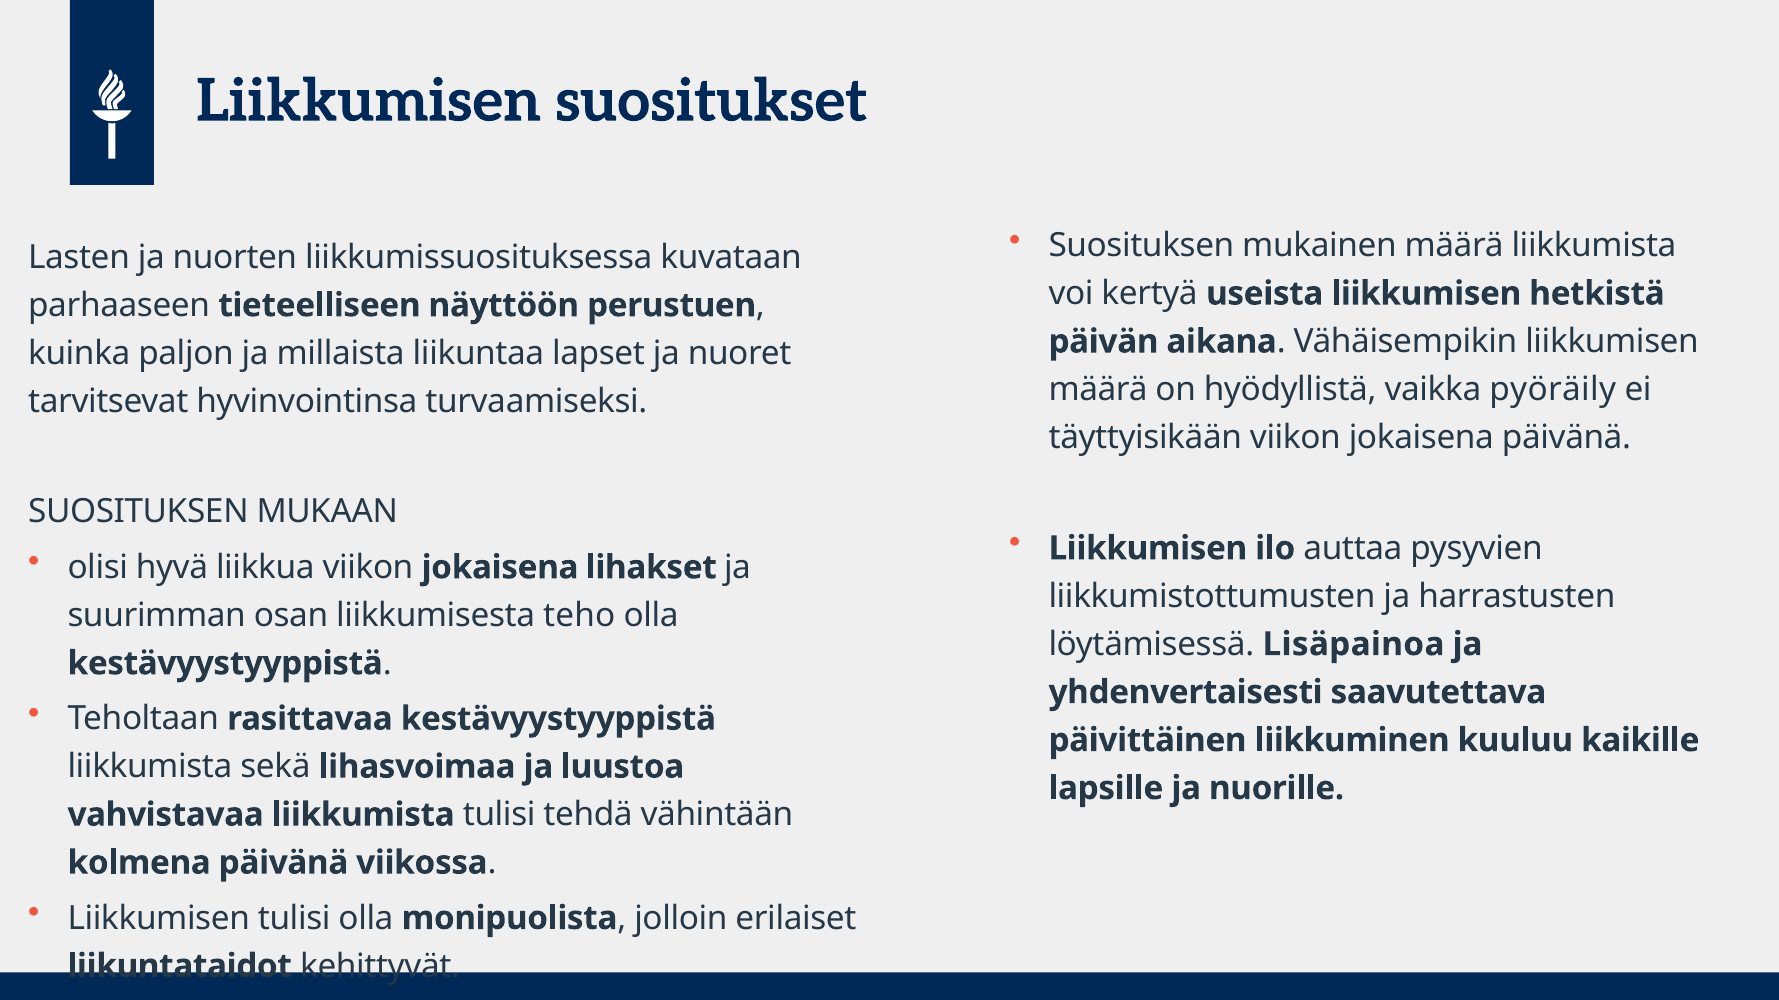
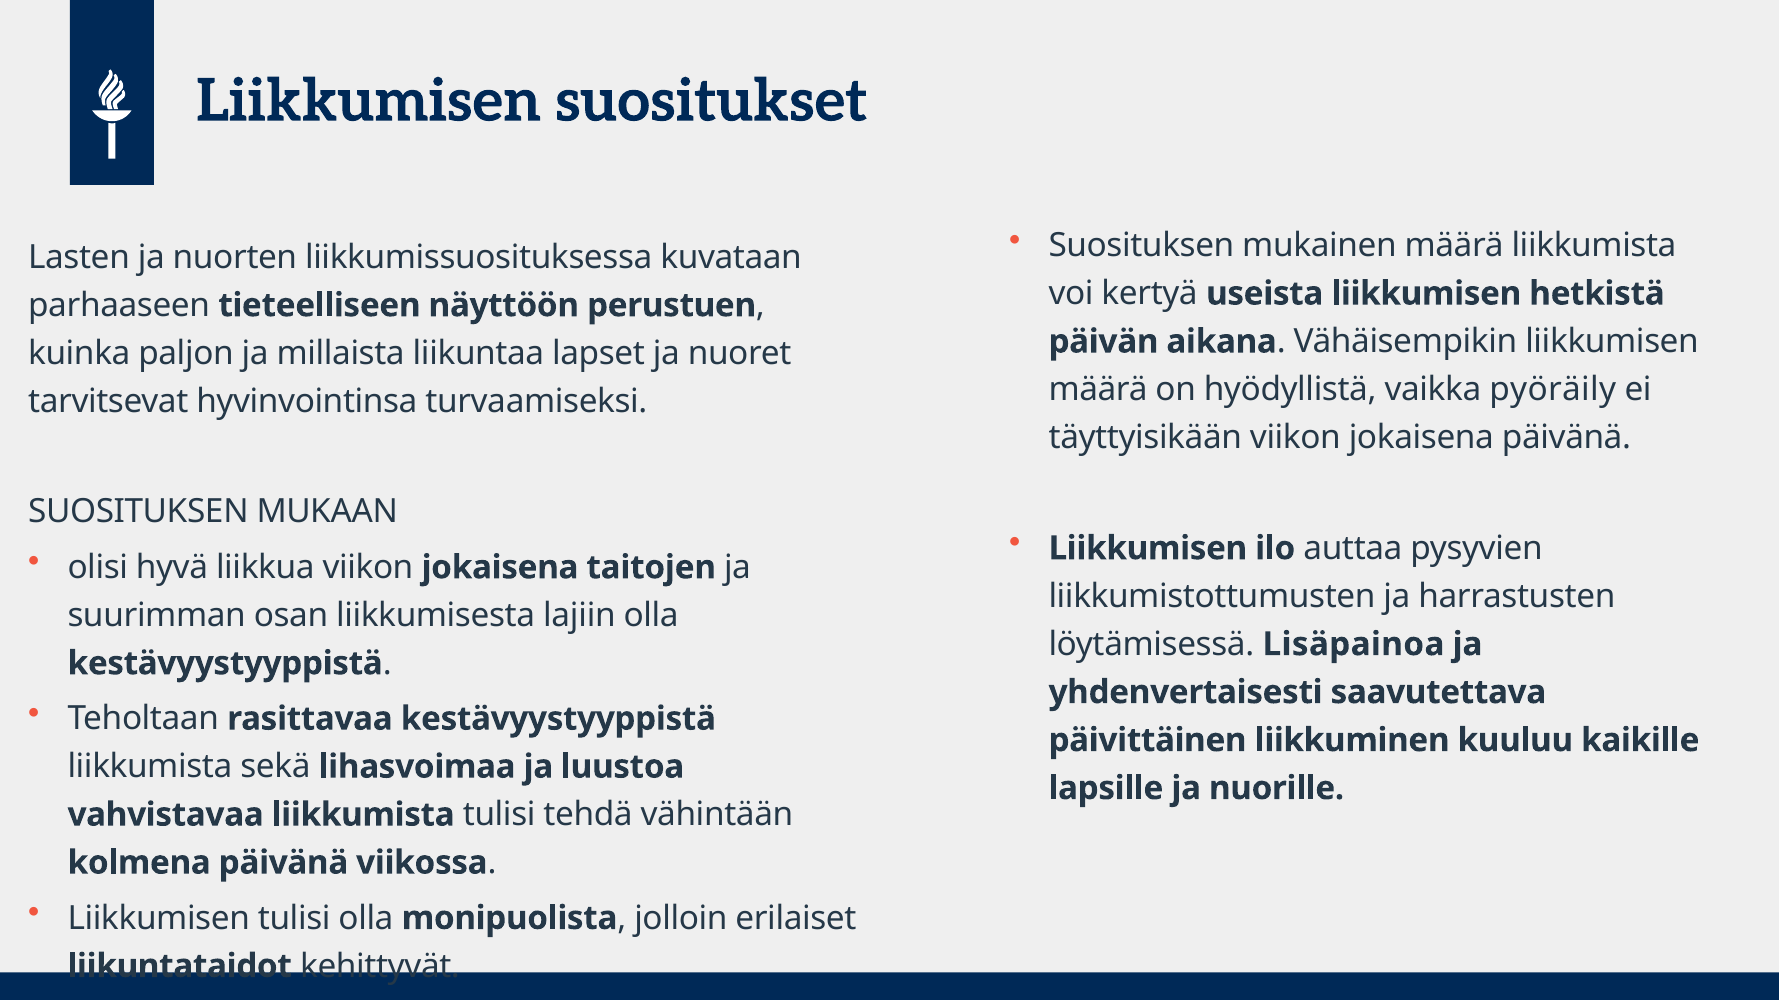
lihakset: lihakset -> taitojen
teho: teho -> lajiin
